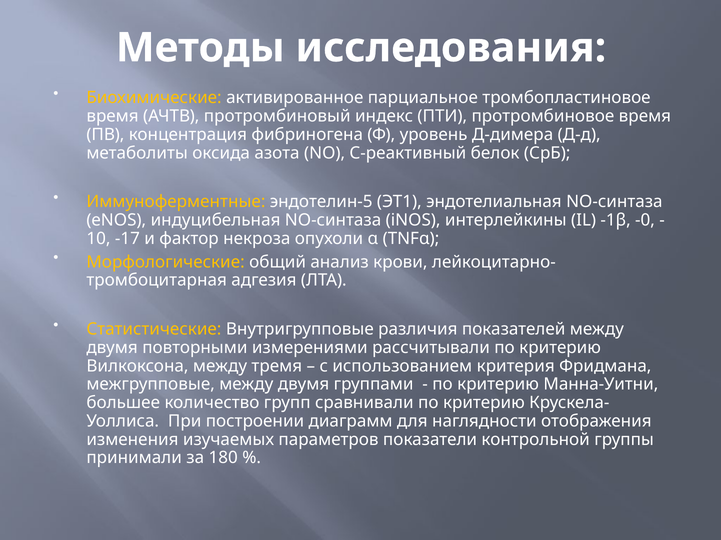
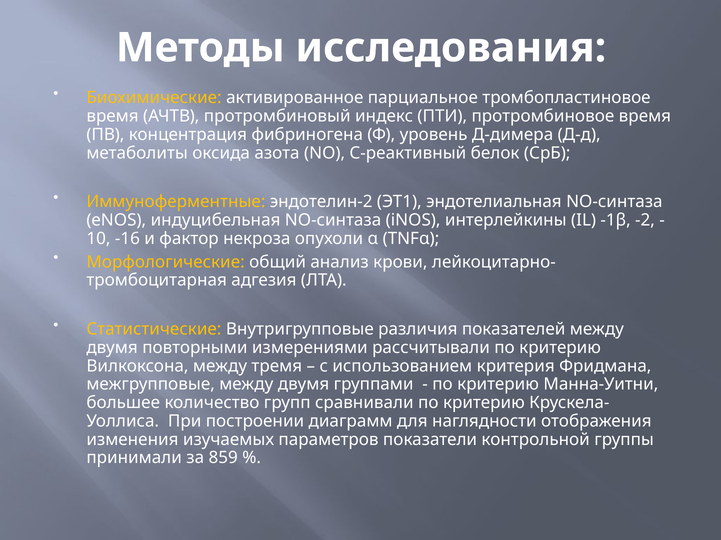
эндотелин-5: эндотелин-5 -> эндотелин-2
-0: -0 -> -2
-17: -17 -> -16
180: 180 -> 859
